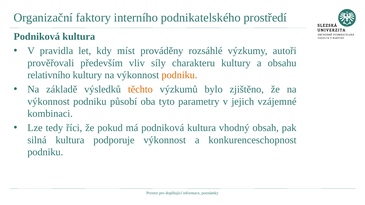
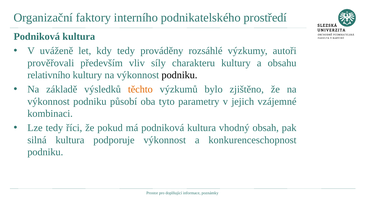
pravidla: pravidla -> uváženě
kdy míst: míst -> tedy
podniku at (179, 75) colour: orange -> black
